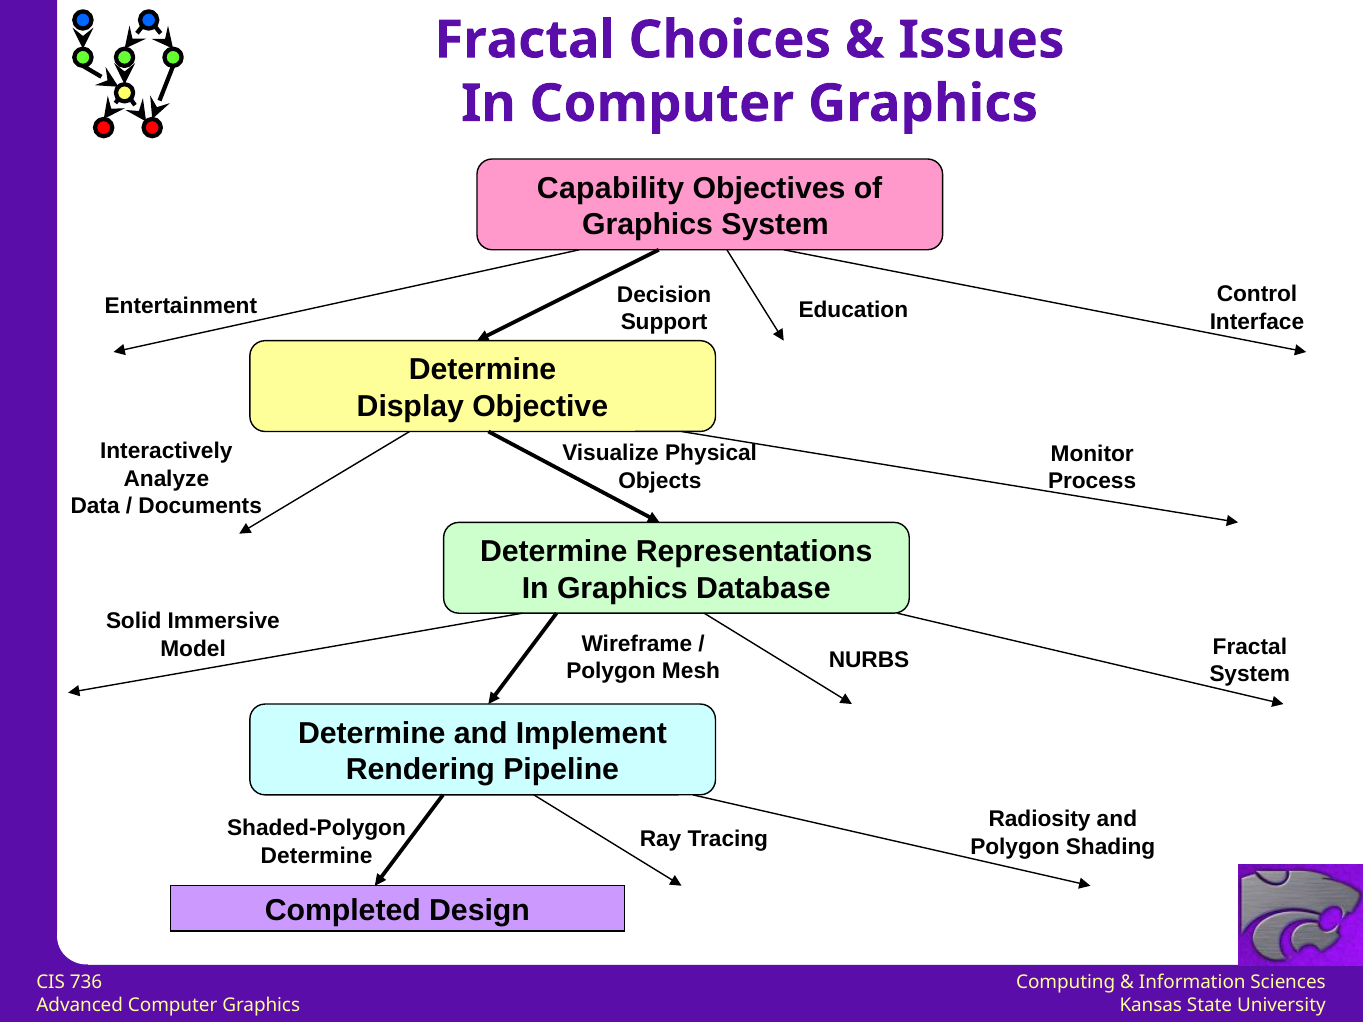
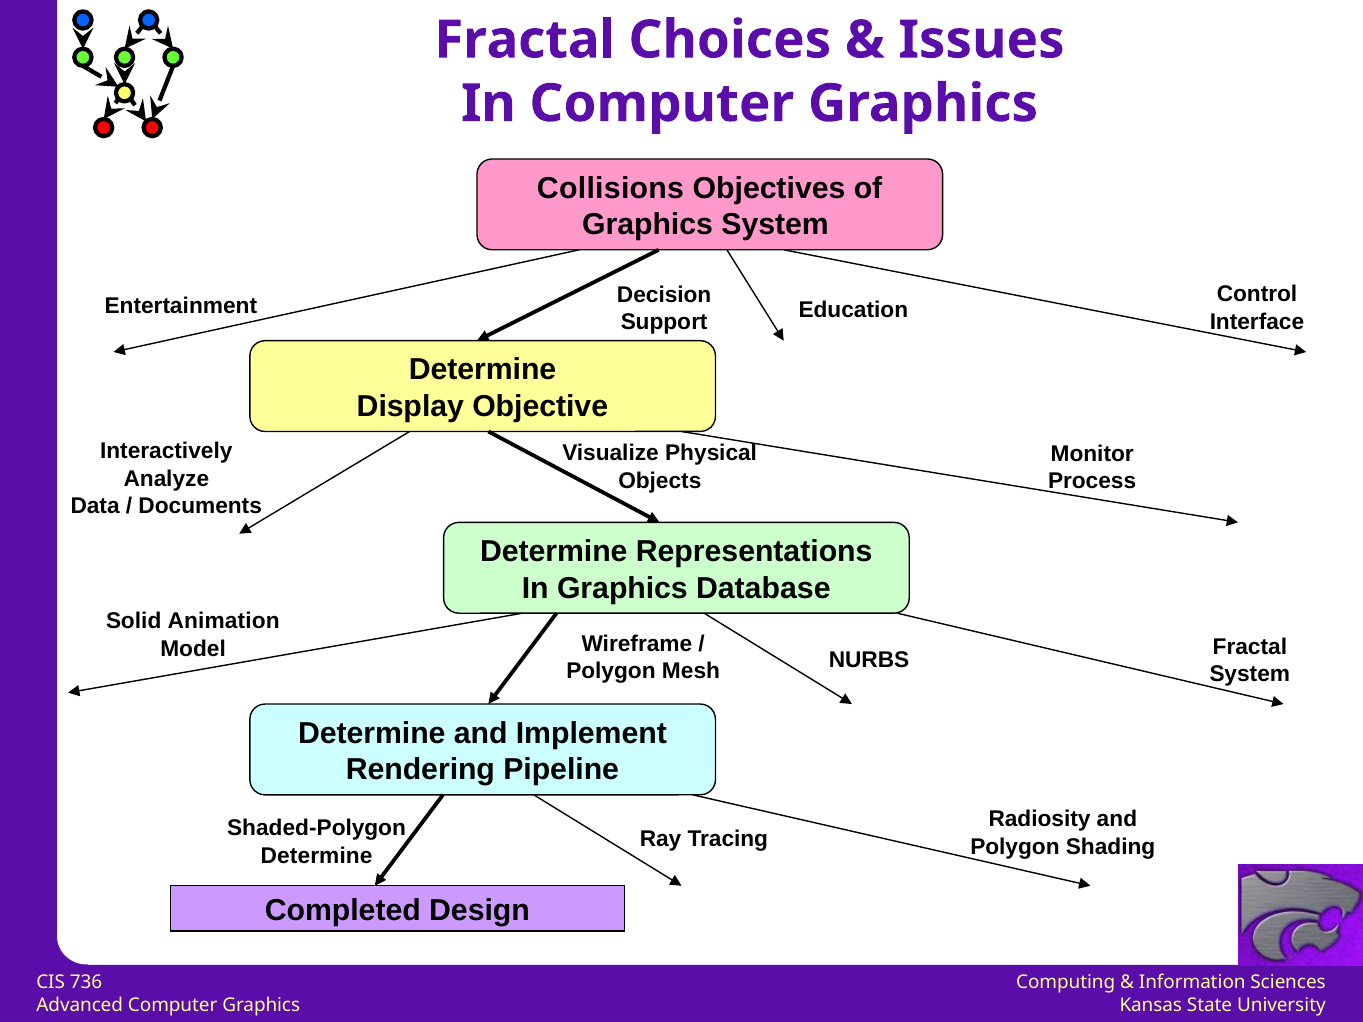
Capability: Capability -> Collisions
Immersive: Immersive -> Animation
